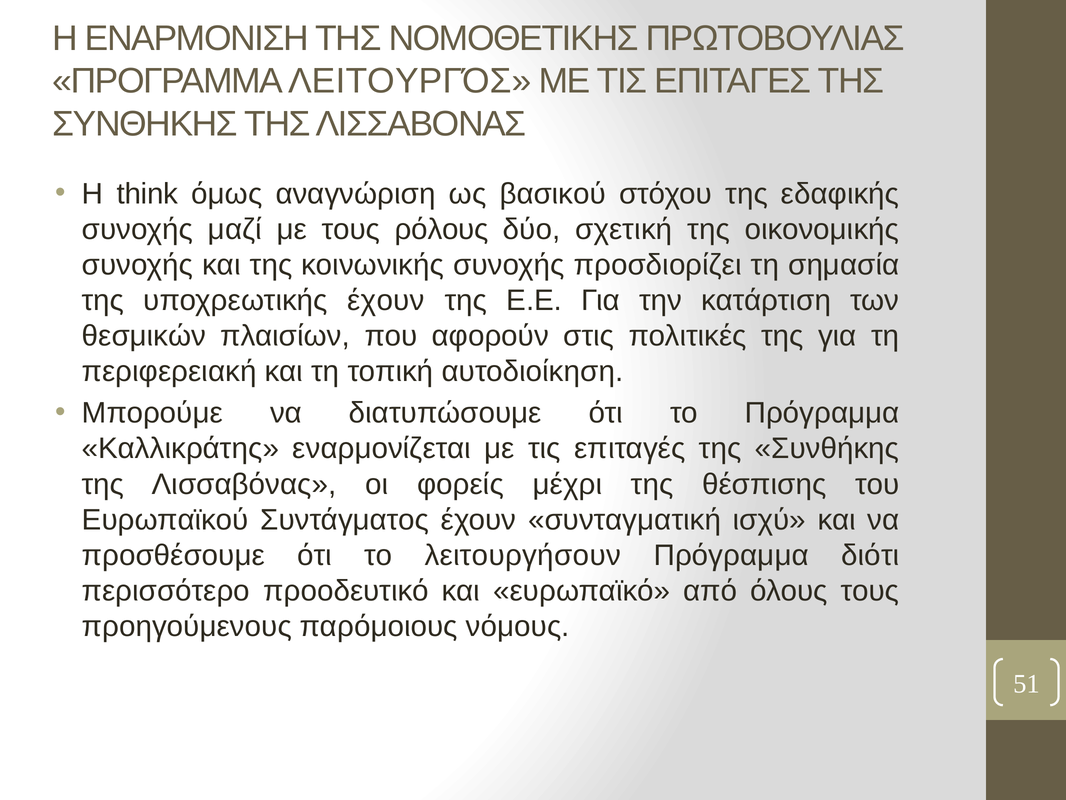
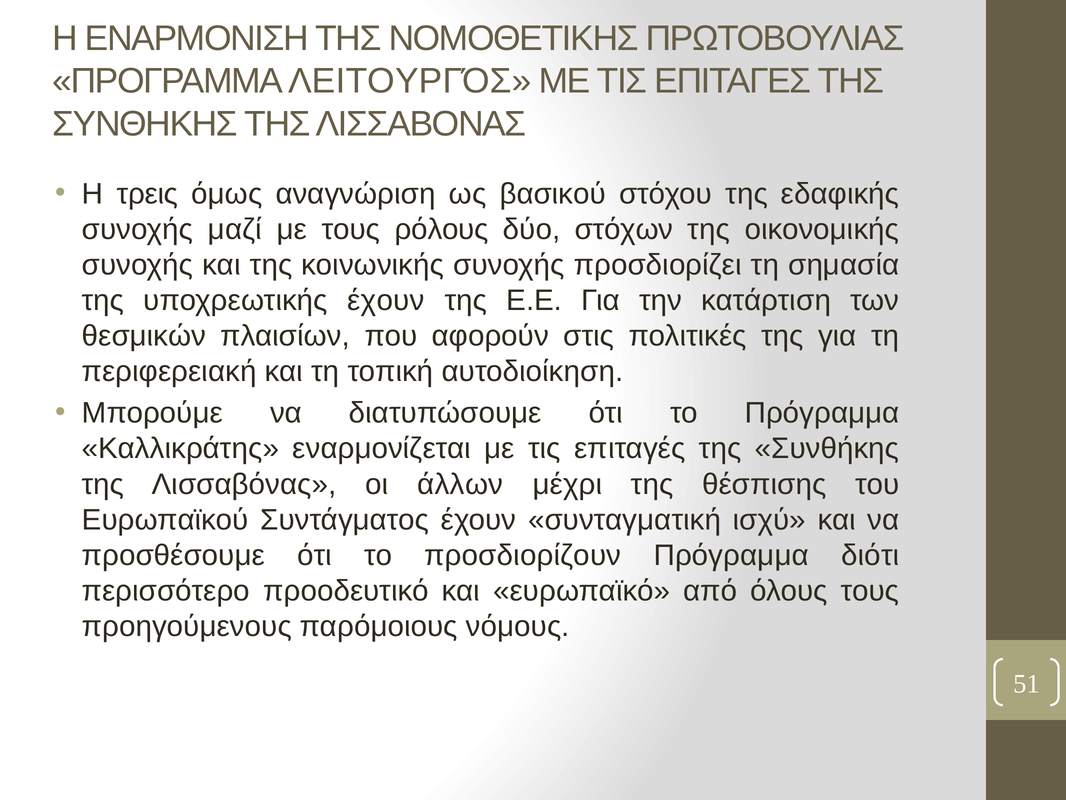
think: think -> τρεις
σχετική: σχετική -> στόχων
φορείς: φορείς -> άλλων
λειτουργήσουν: λειτουργήσουν -> προσδιορίζουν
